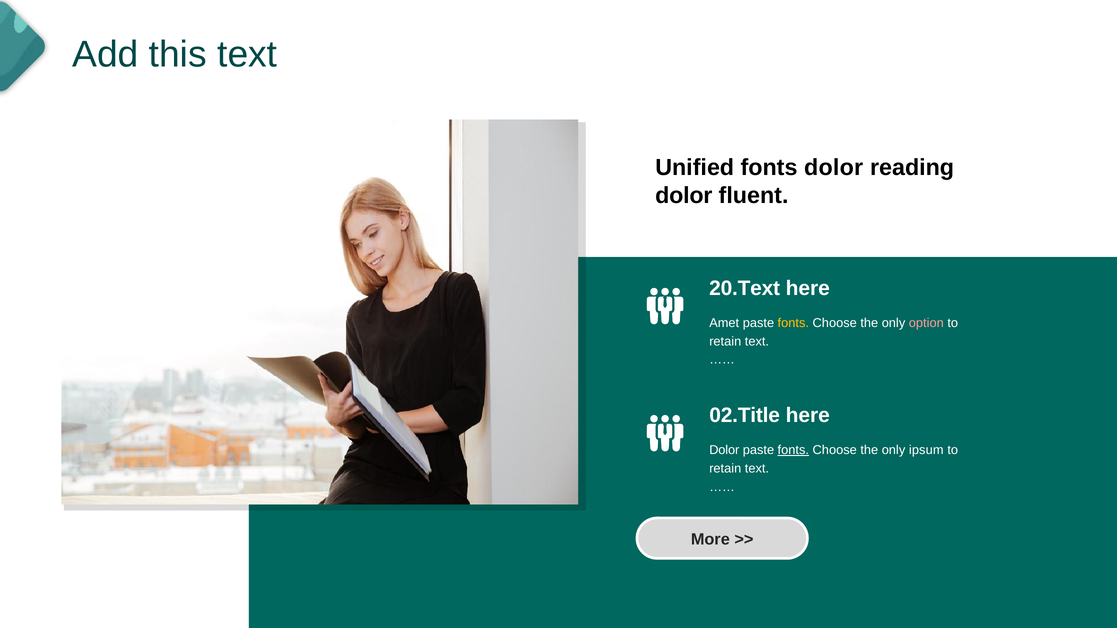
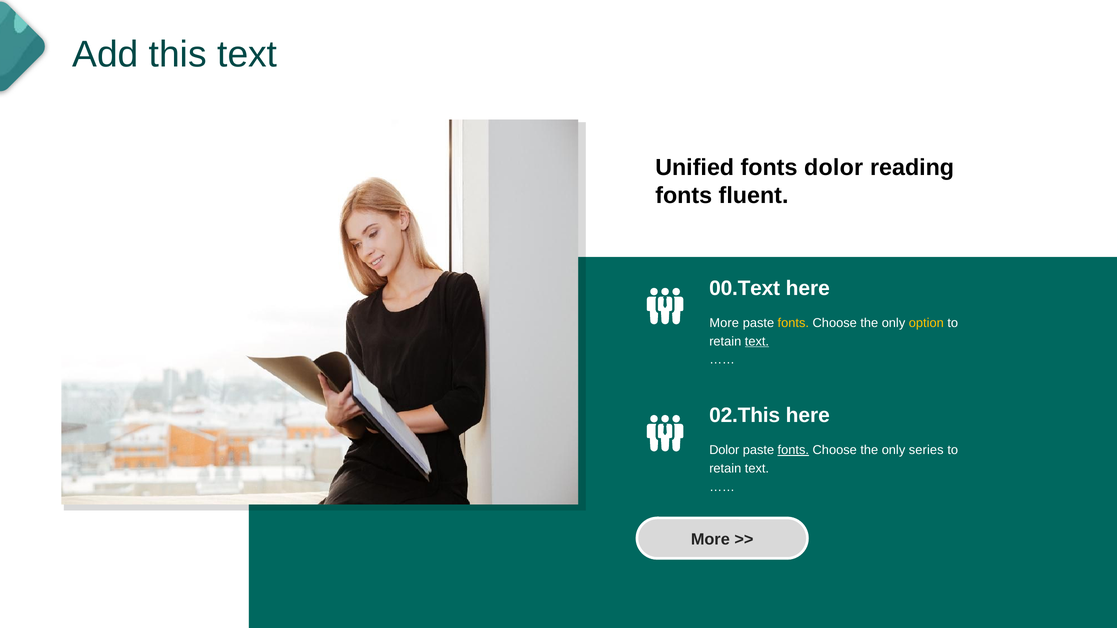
dolor at (684, 196): dolor -> fonts
20.Text: 20.Text -> 00.Text
Amet at (724, 323): Amet -> More
option colour: pink -> yellow
text at (757, 341) underline: none -> present
02.Title: 02.Title -> 02.This
ipsum: ipsum -> series
